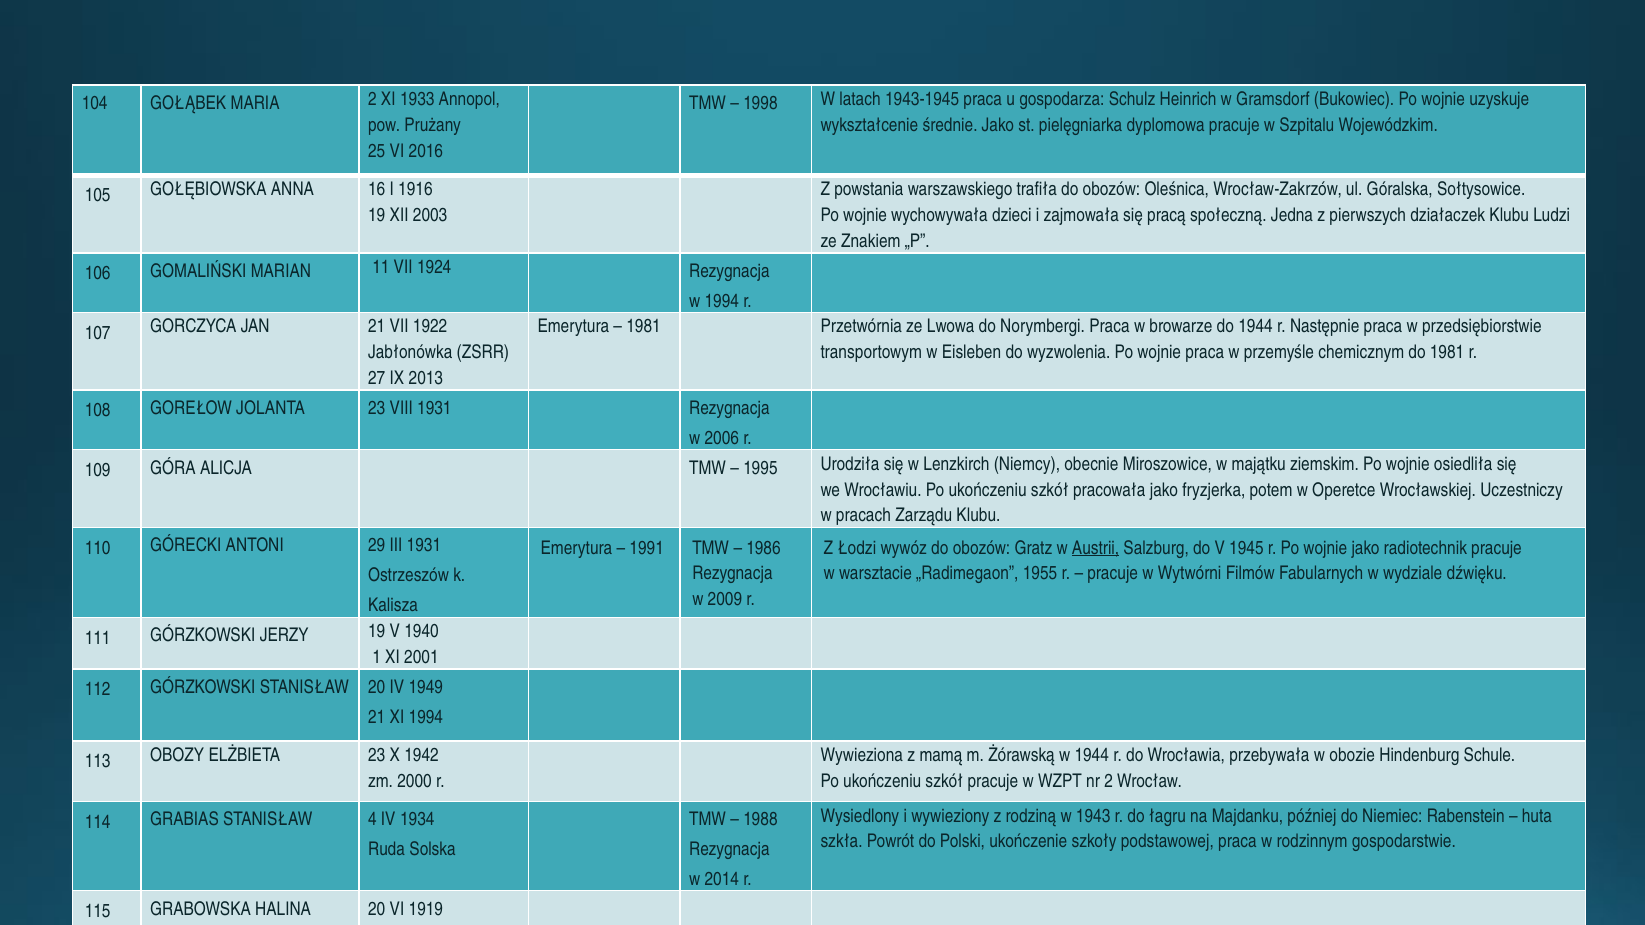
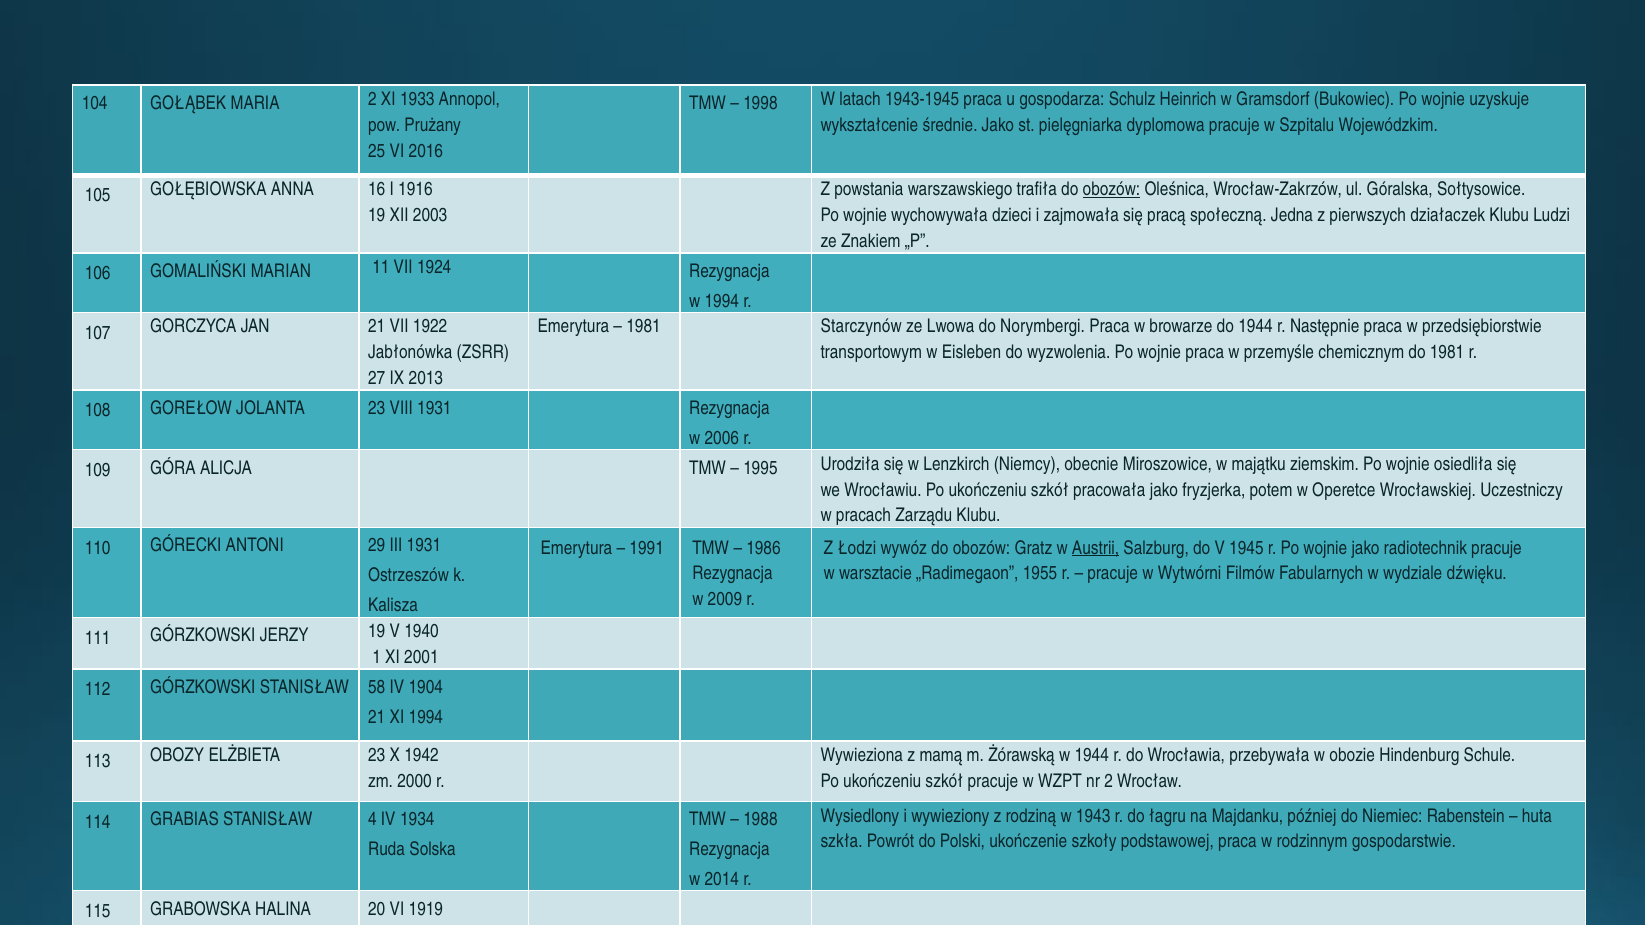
obozów at (1111, 190) underline: none -> present
Przetwórnia: Przetwórnia -> Starczynów
STANISŁAW 20: 20 -> 58
1949: 1949 -> 1904
